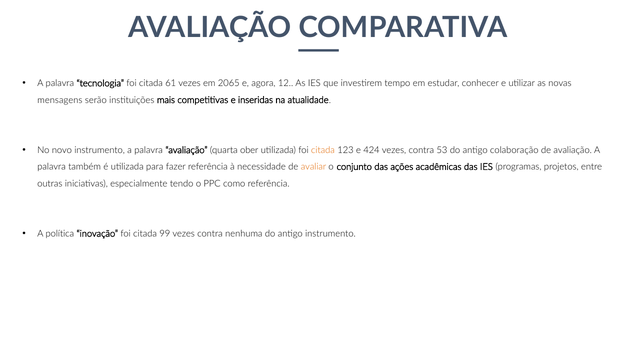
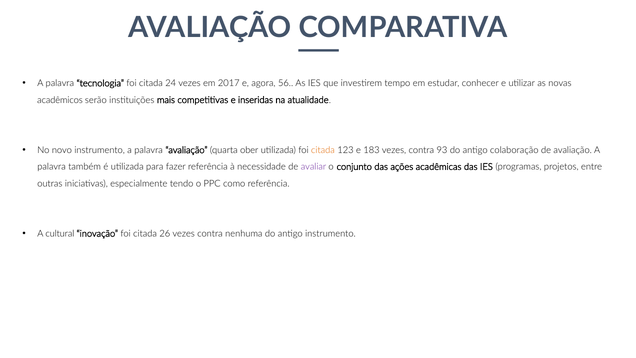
61: 61 -> 24
2065: 2065 -> 2017
12: 12 -> 56
mensagens: mensagens -> acadêmicos
424: 424 -> 183
53: 53 -> 93
avaliar colour: orange -> purple
política: política -> cultural
99: 99 -> 26
